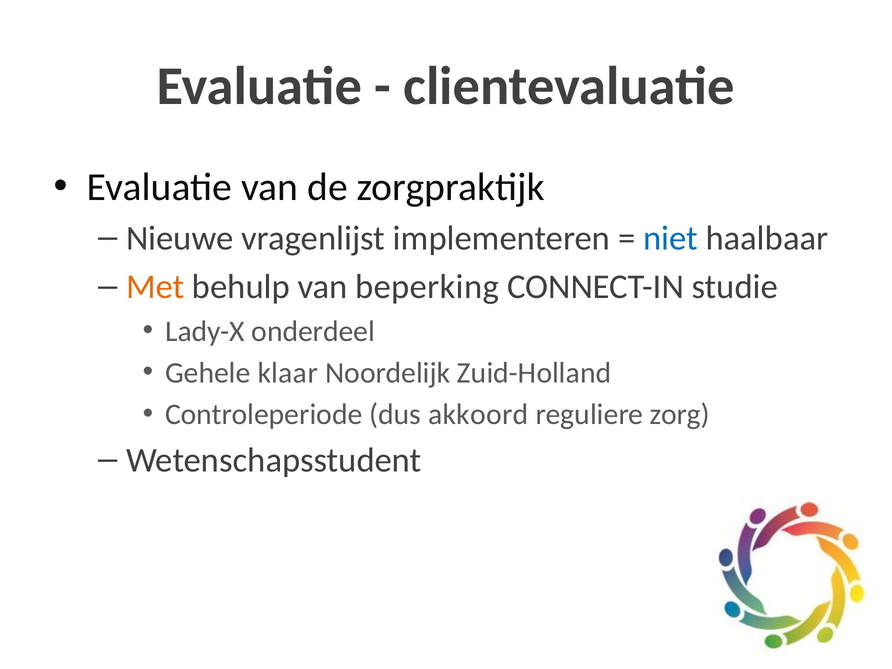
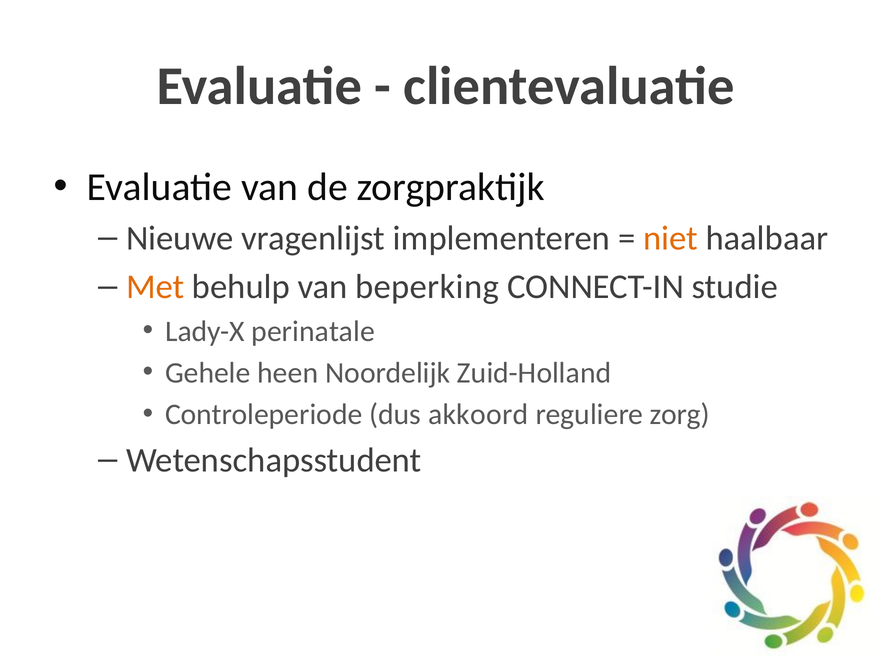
niet colour: blue -> orange
onderdeel: onderdeel -> perinatale
klaar: klaar -> heen
